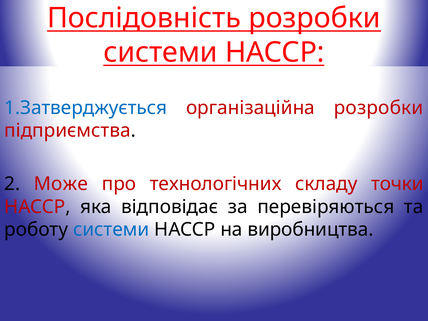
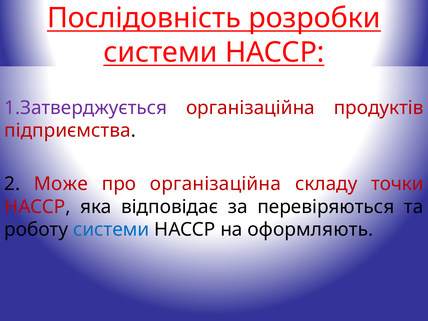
1.Затверджується colour: blue -> purple
організаційна розробки: розробки -> продуктів
про технологічних: технологічних -> організаційна
виробництва: виробництва -> оформляють
